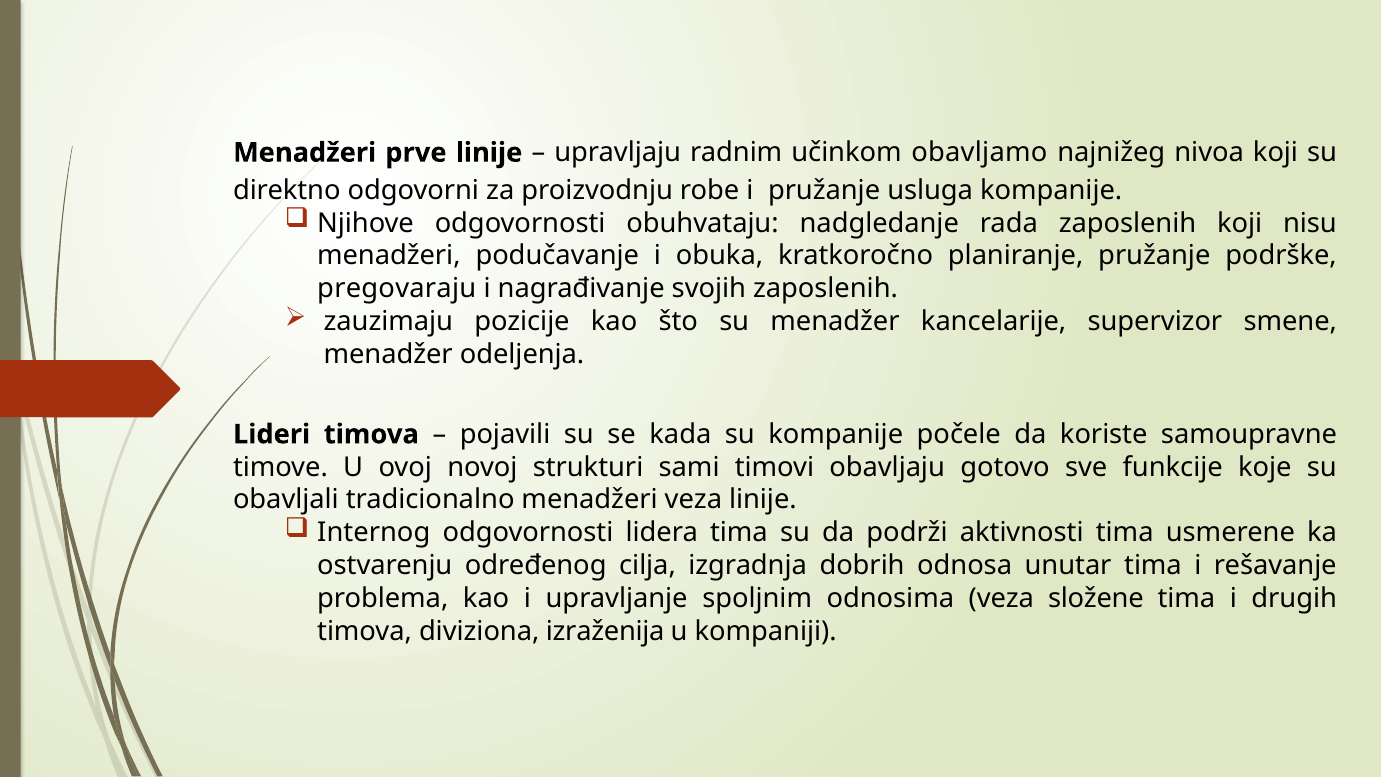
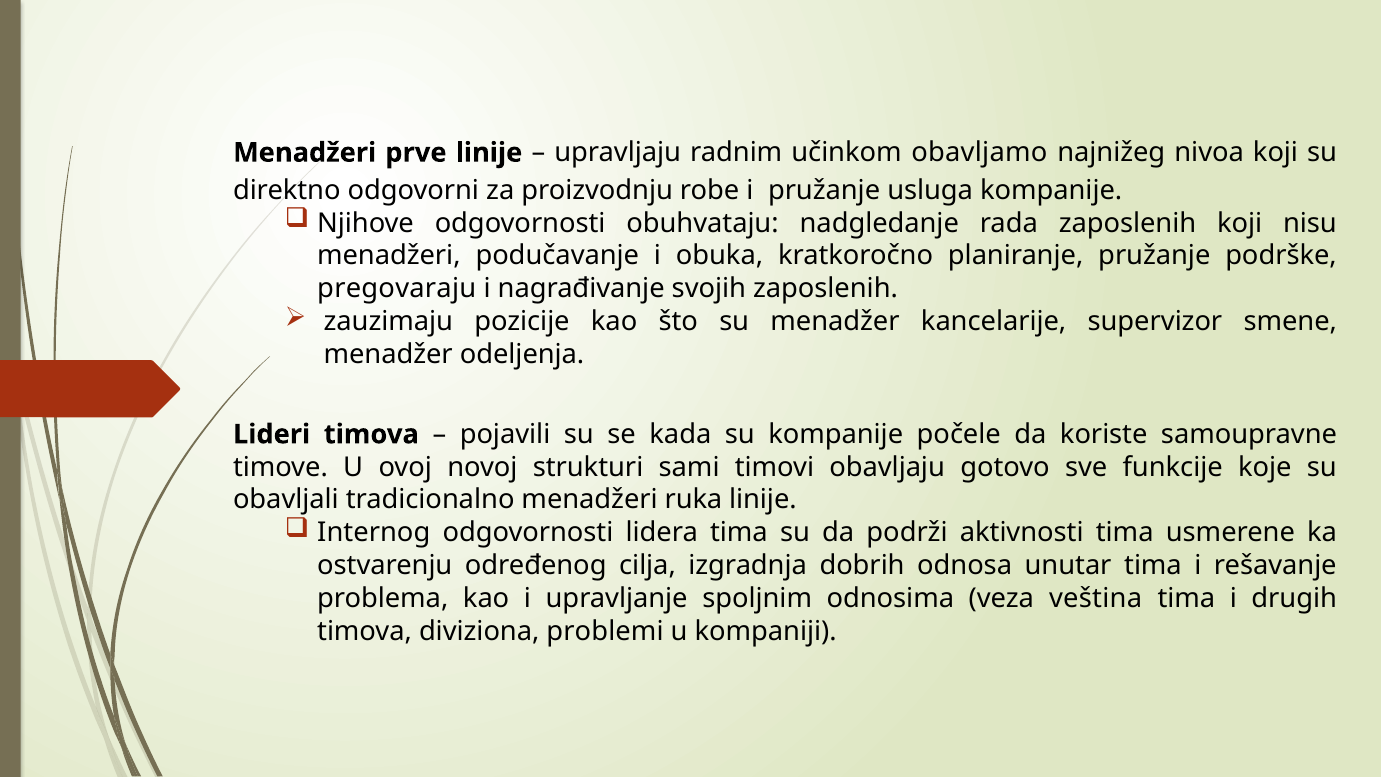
menadžeri veza: veza -> ruka
složene: složene -> veština
izraženija: izraženija -> problemi
